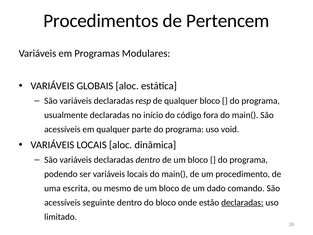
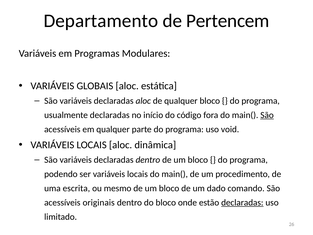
Procedimentos: Procedimentos -> Departamento
declaradas resp: resp -> aloc
São at (267, 115) underline: none -> present
seguinte: seguinte -> originais
